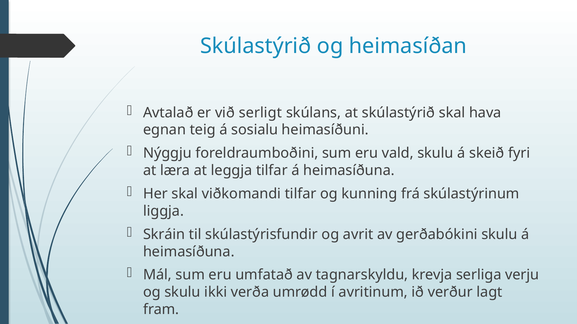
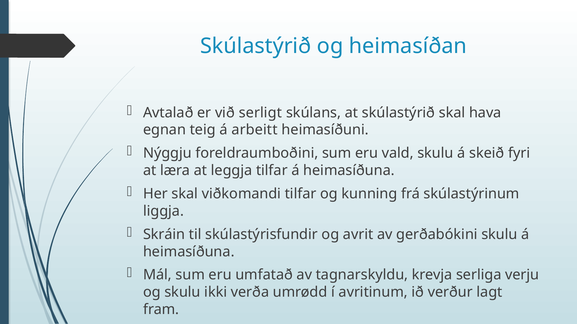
sosialu: sosialu -> arbeitt
